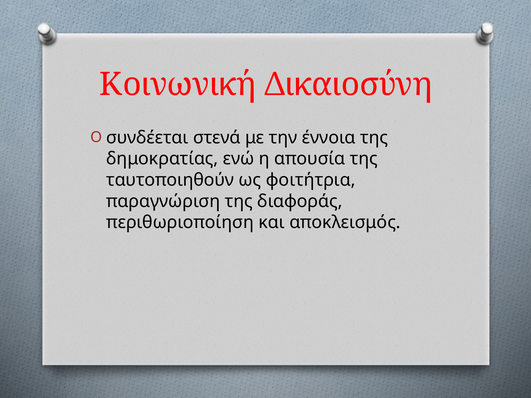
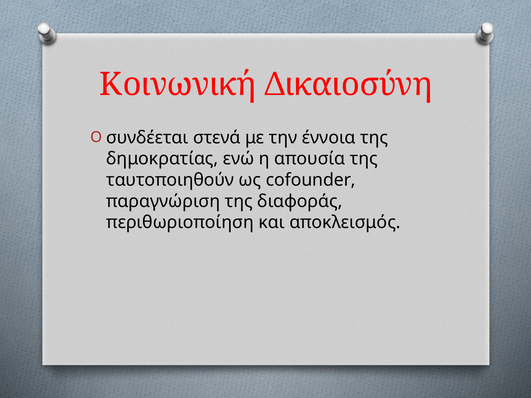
φοιτήτρια: φοιτήτρια -> cofounder
